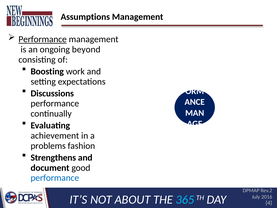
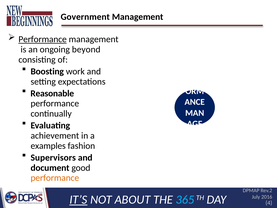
Assumptions: Assumptions -> Government
Discussions: Discussions -> Reasonable
problems: problems -> examples
Strengthens: Strengthens -> Supervisors
performance at (55, 178) colour: blue -> orange
IT’S underline: none -> present
